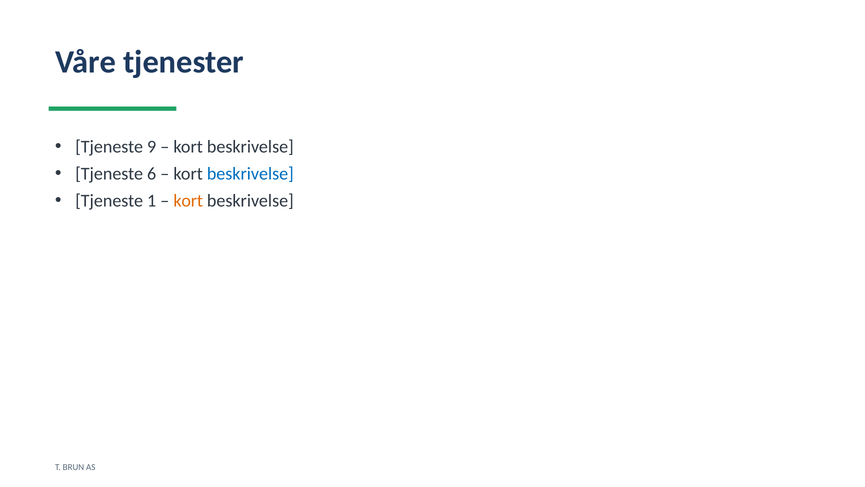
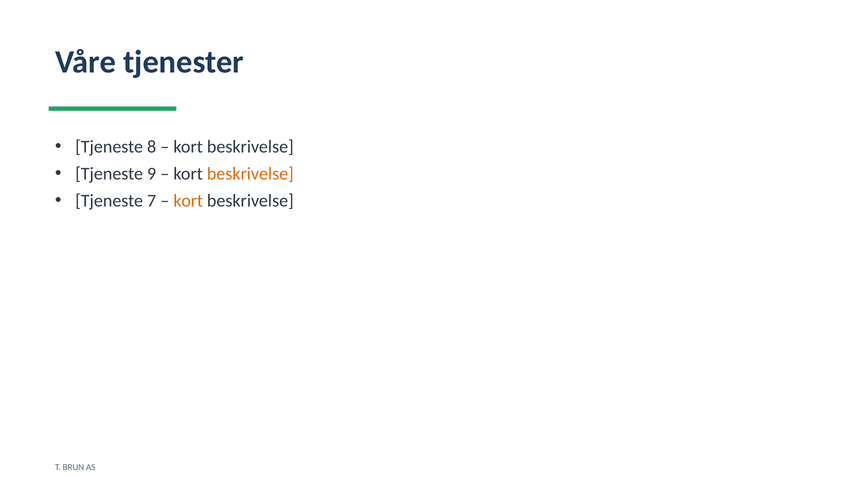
9: 9 -> 8
6: 6 -> 9
beskrivelse at (250, 174) colour: blue -> orange
1: 1 -> 7
